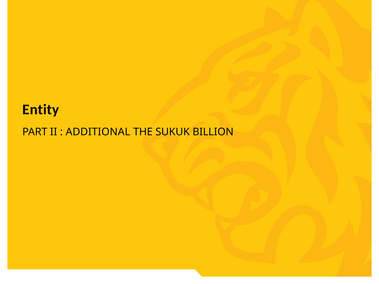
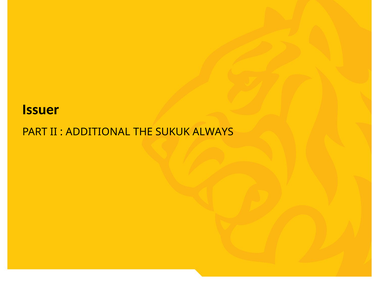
Entity: Entity -> Issuer
BILLION: BILLION -> ALWAYS
